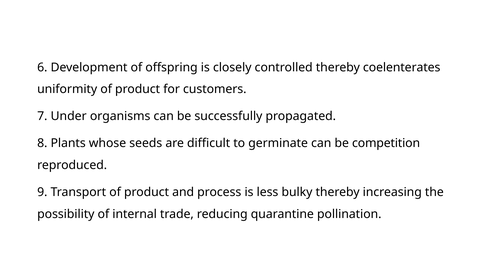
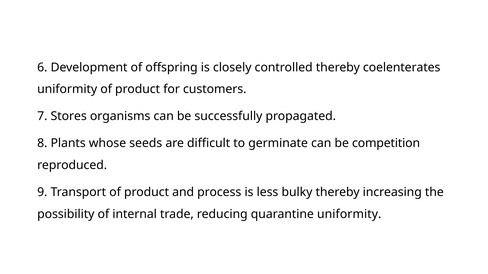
Under: Under -> Stores
quarantine pollination: pollination -> uniformity
